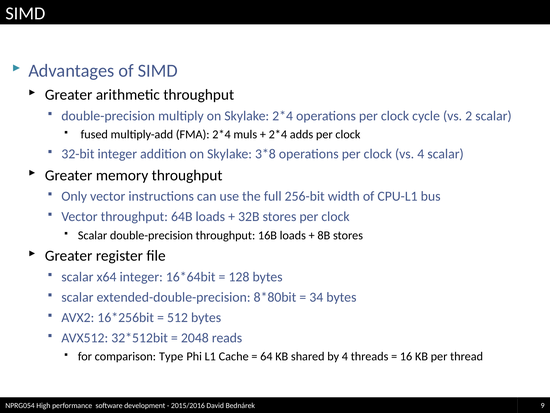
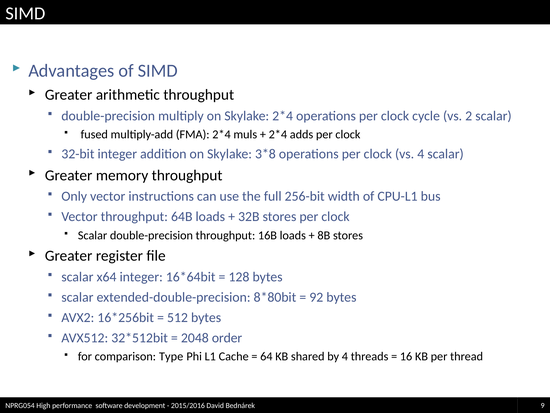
34: 34 -> 92
reads: reads -> order
